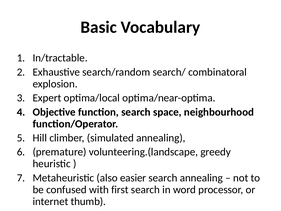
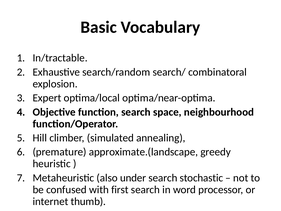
volunteering.(landscape: volunteering.(landscape -> approximate.(landscape
easier: easier -> under
search annealing: annealing -> stochastic
